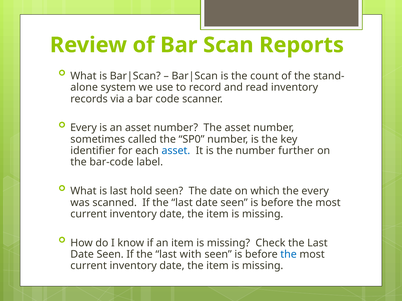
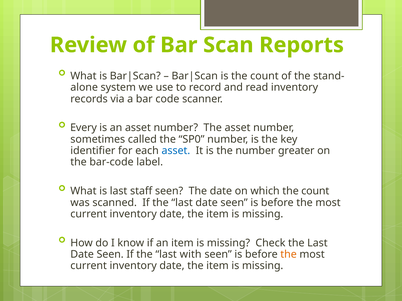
further: further -> greater
hold: hold -> staff
which the every: every -> count
the at (289, 255) colour: blue -> orange
